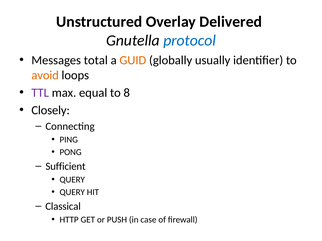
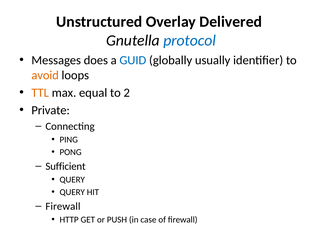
total: total -> does
GUID colour: orange -> blue
TTL colour: purple -> orange
8: 8 -> 2
Closely: Closely -> Private
Classical at (63, 207): Classical -> Firewall
